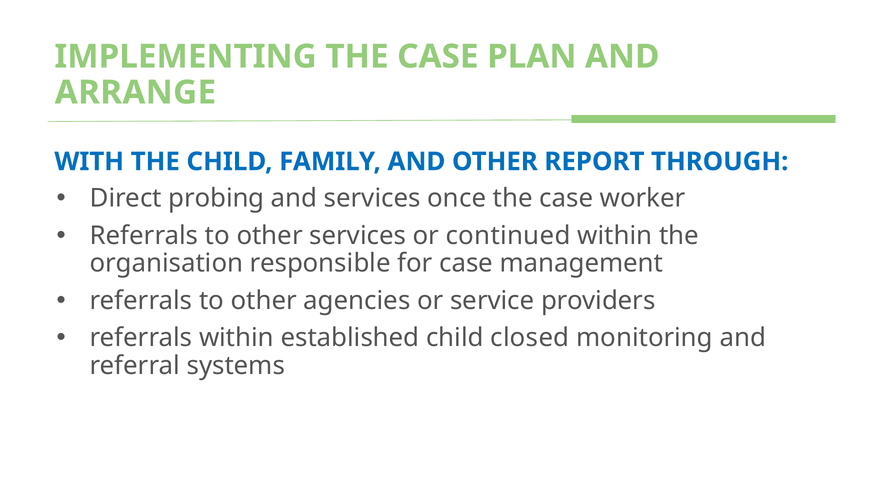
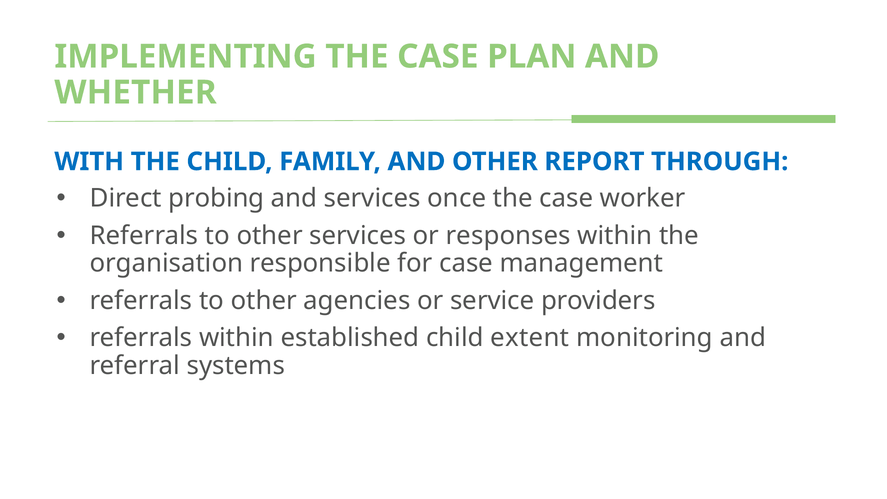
ARRANGE: ARRANGE -> WHETHER
continued: continued -> responses
closed: closed -> extent
